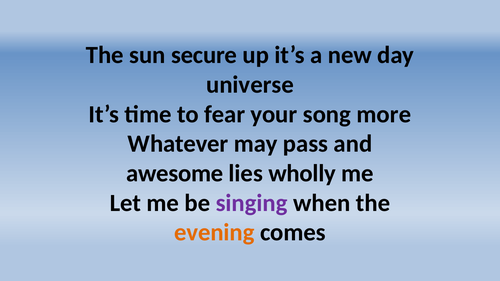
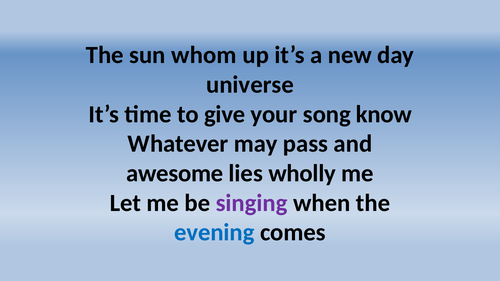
secure: secure -> whom
fear: fear -> give
more: more -> know
evening colour: orange -> blue
